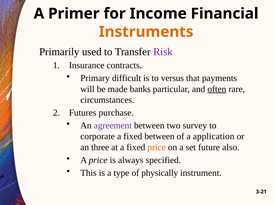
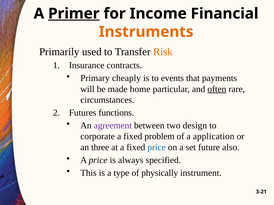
Primer underline: none -> present
Risk colour: purple -> orange
difficult: difficult -> cheaply
versus: versus -> events
banks: banks -> home
purchase: purchase -> functions
survey: survey -> design
fixed between: between -> problem
price at (157, 148) colour: orange -> blue
